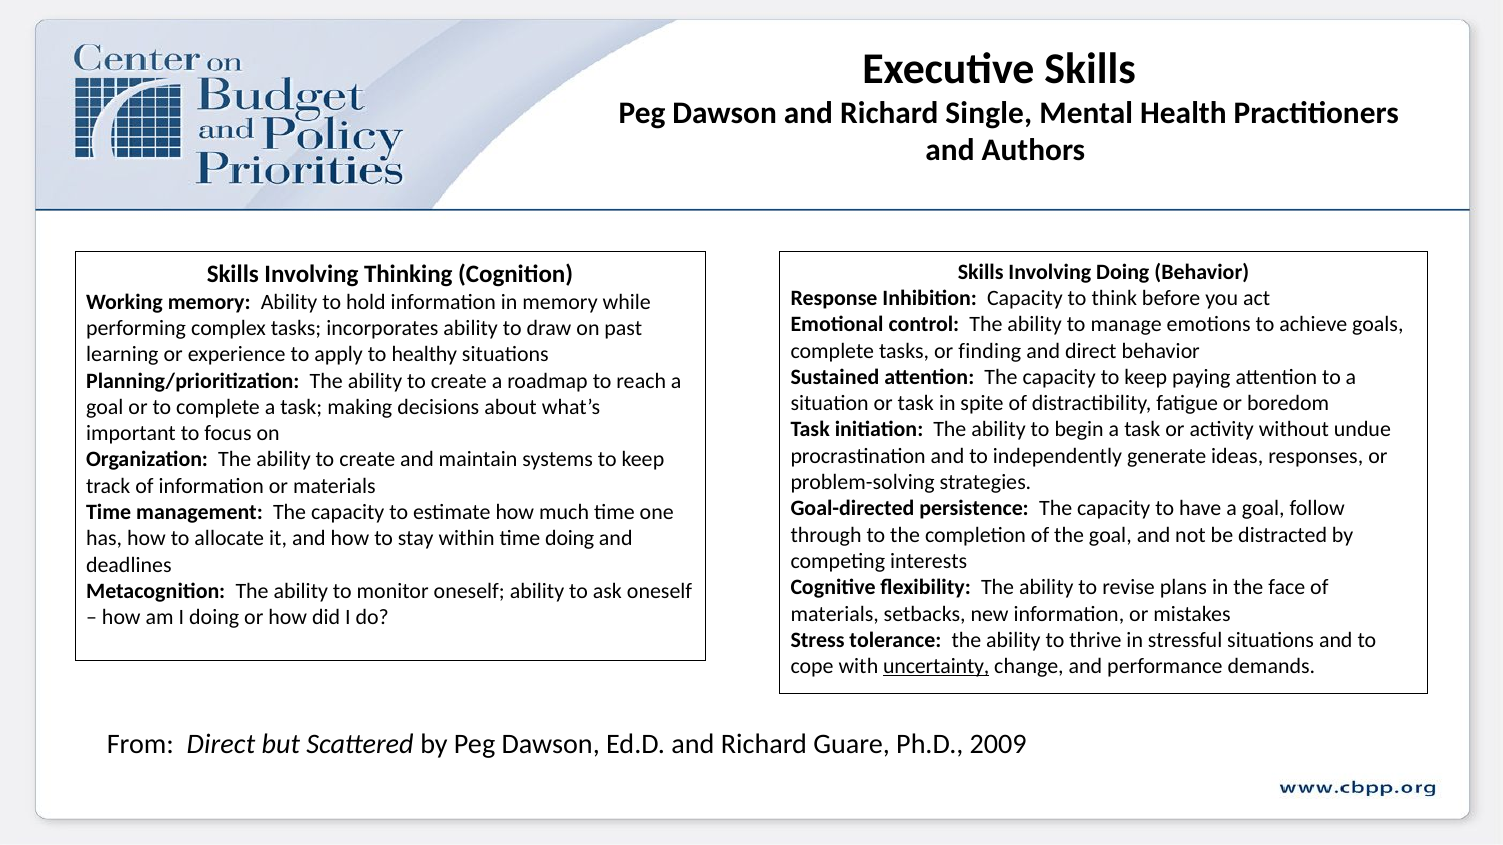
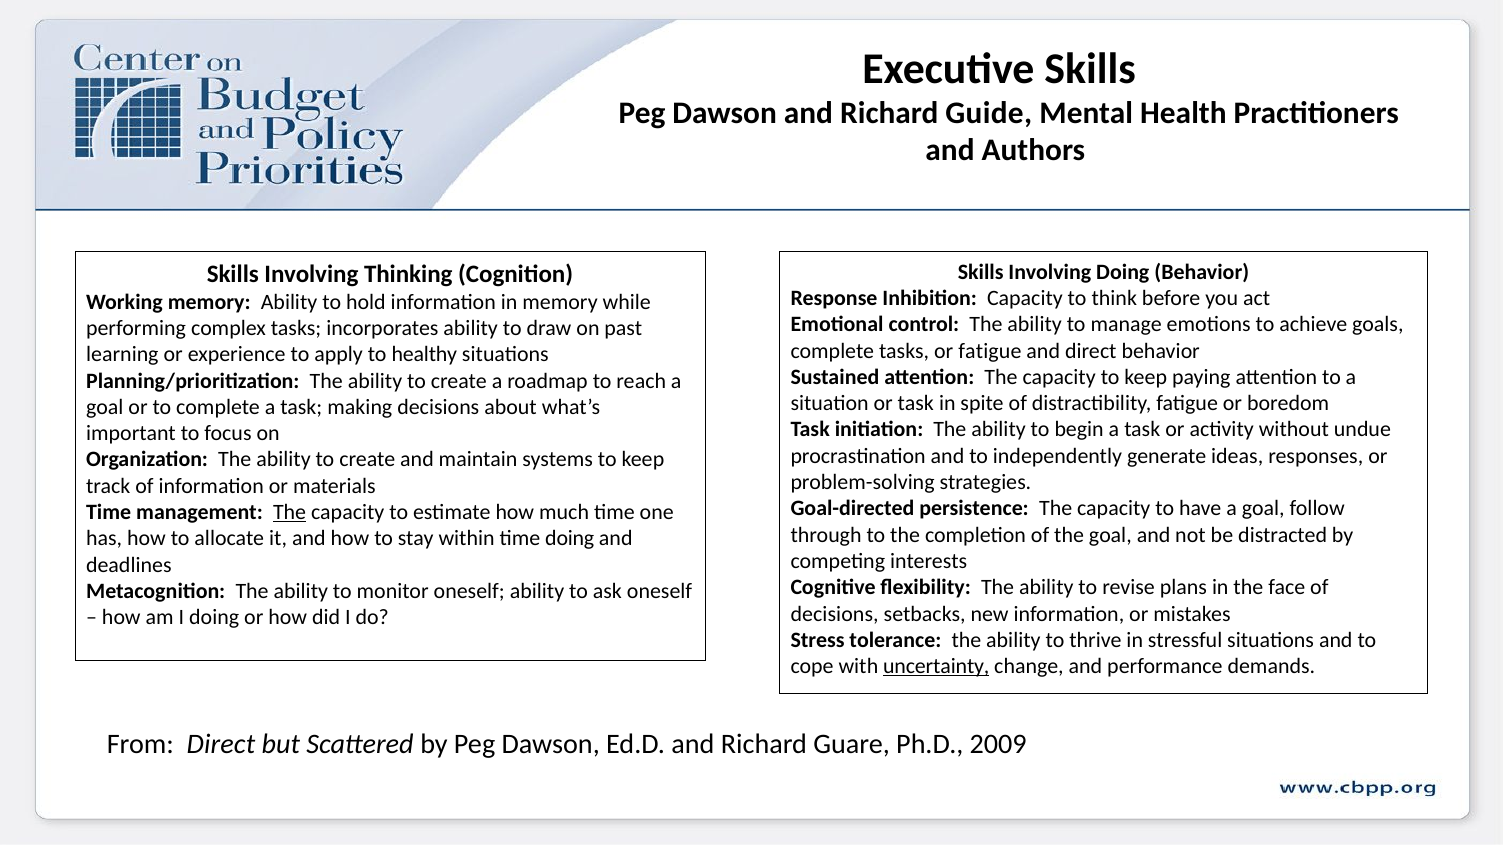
Single: Single -> Guide
or finding: finding -> fatigue
The at (290, 513) underline: none -> present
materials at (835, 614): materials -> decisions
